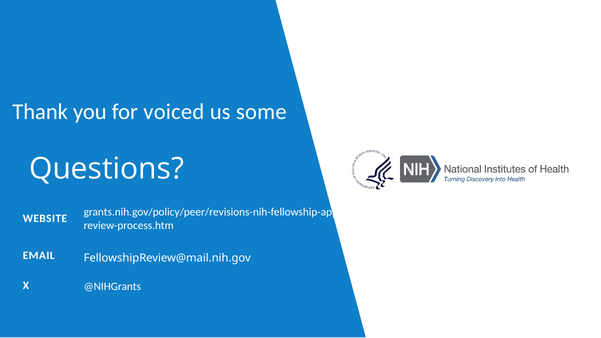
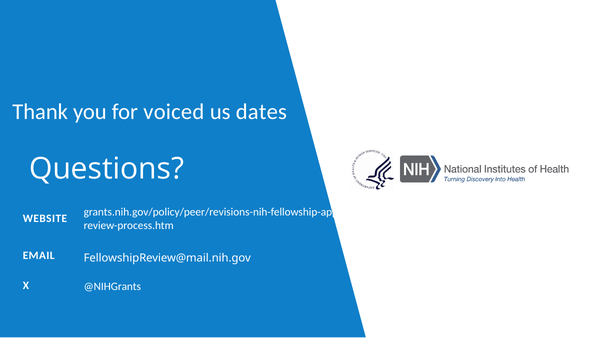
some: some -> dates
